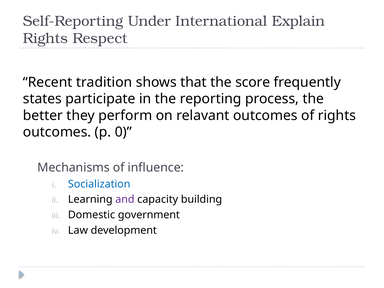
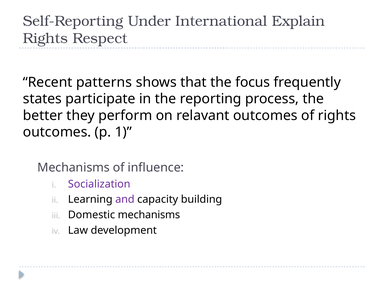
tradition: tradition -> patterns
score: score -> focus
0: 0 -> 1
Socialization colour: blue -> purple
Domestic government: government -> mechanisms
